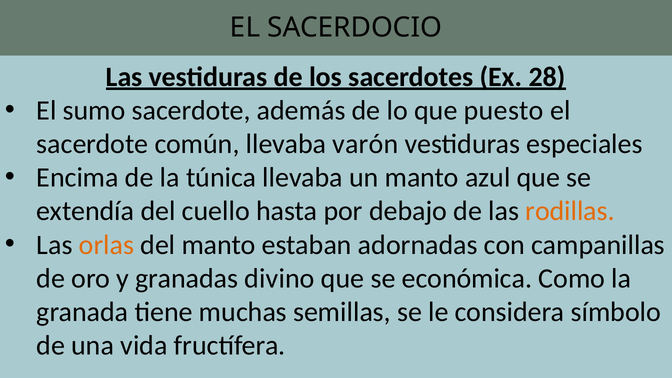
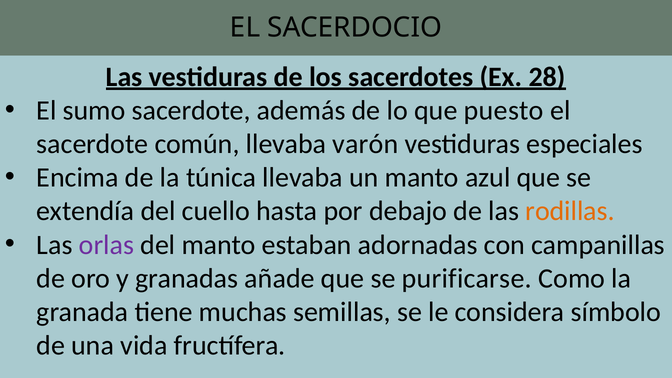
orlas colour: orange -> purple
divino: divino -> añade
económica: económica -> purificarse
